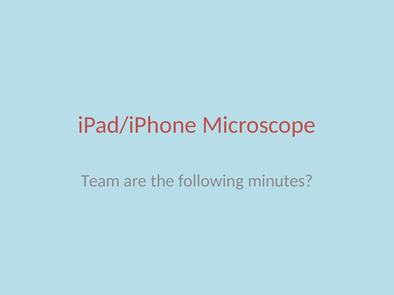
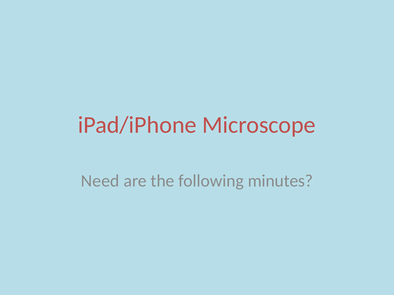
Team: Team -> Need
